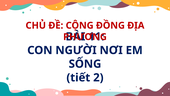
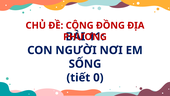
2: 2 -> 0
